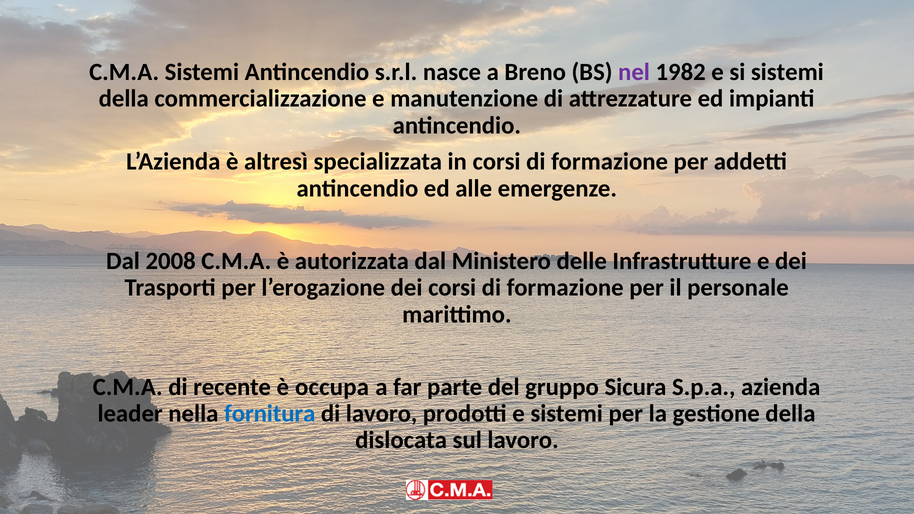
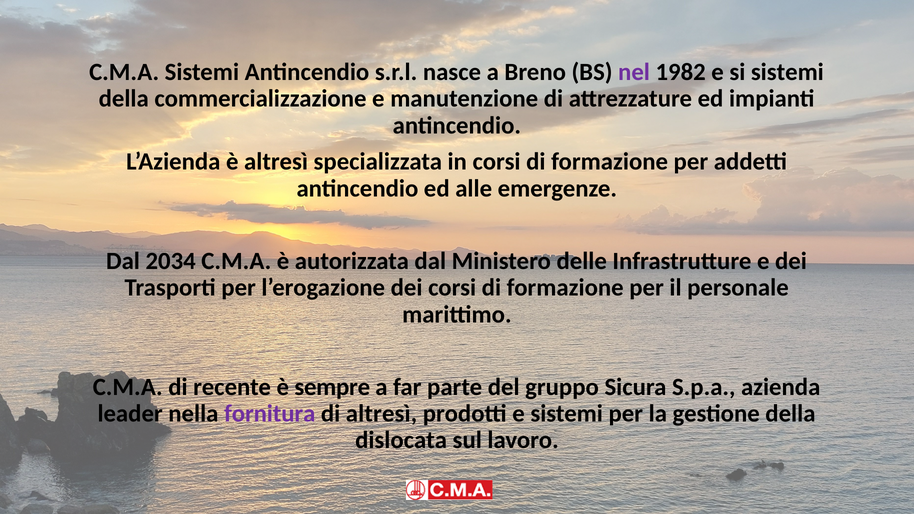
2008: 2008 -> 2034
occupa: occupa -> sempre
fornitura colour: blue -> purple
di lavoro: lavoro -> altresì
